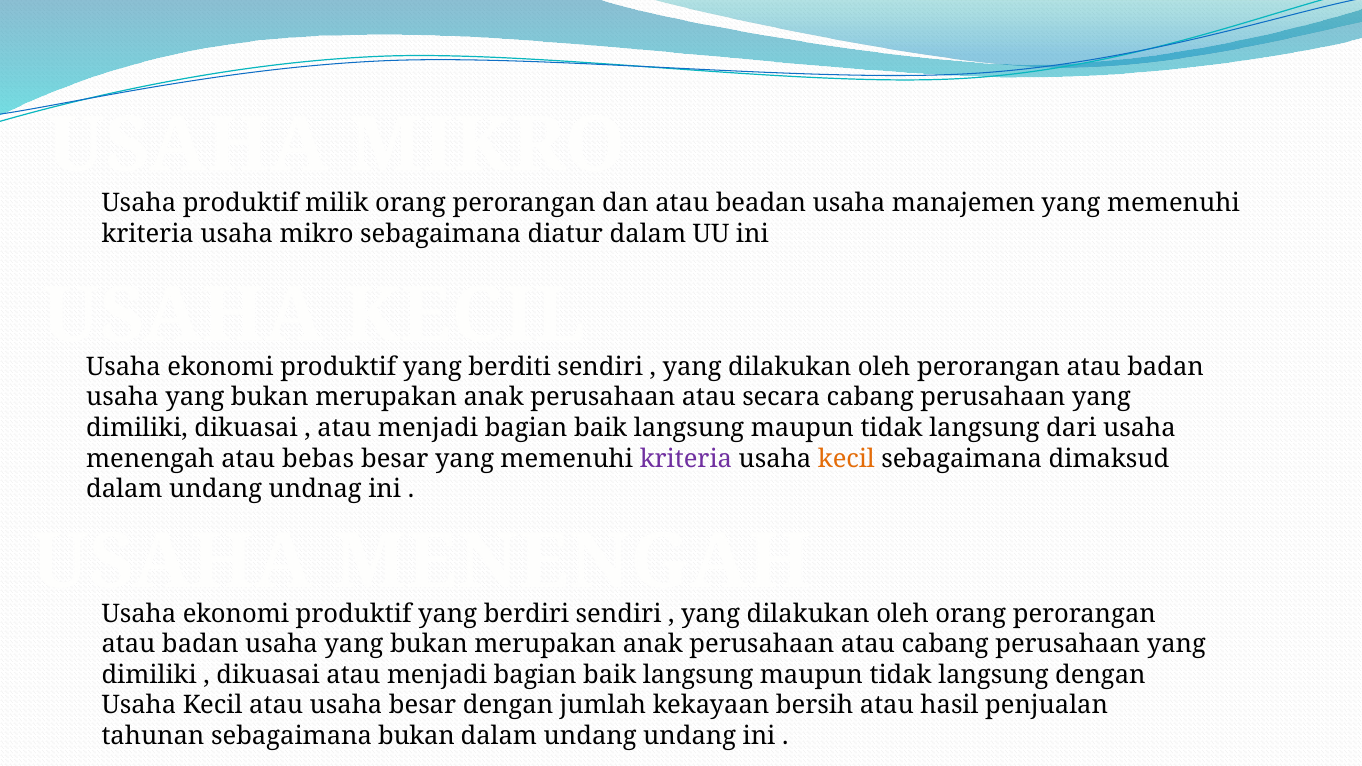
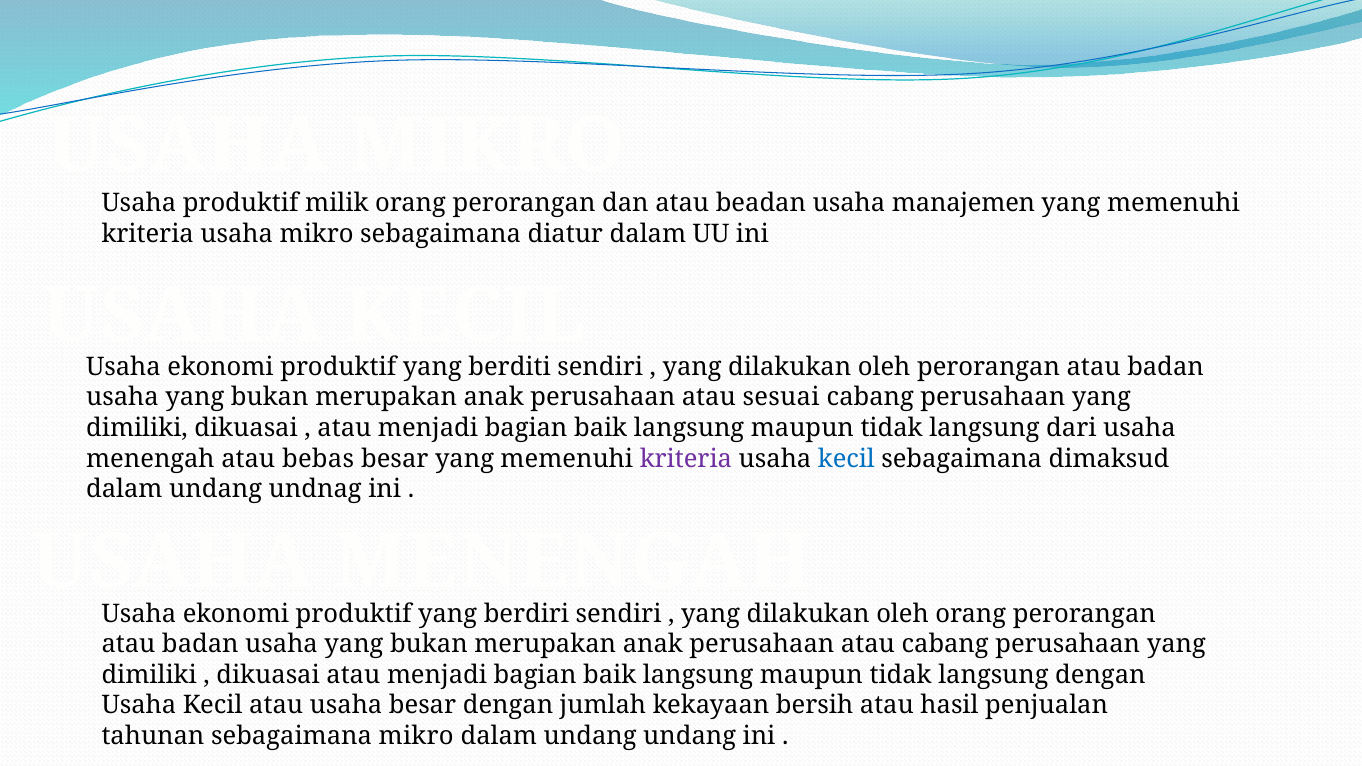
secara: secara -> sesuai
kecil at (846, 459) colour: orange -> blue
sebagaimana bukan: bukan -> mikro
